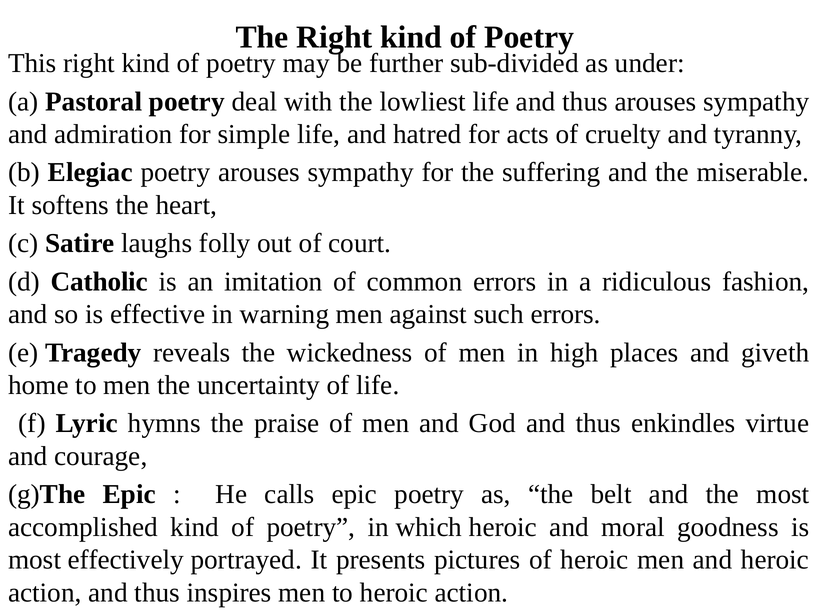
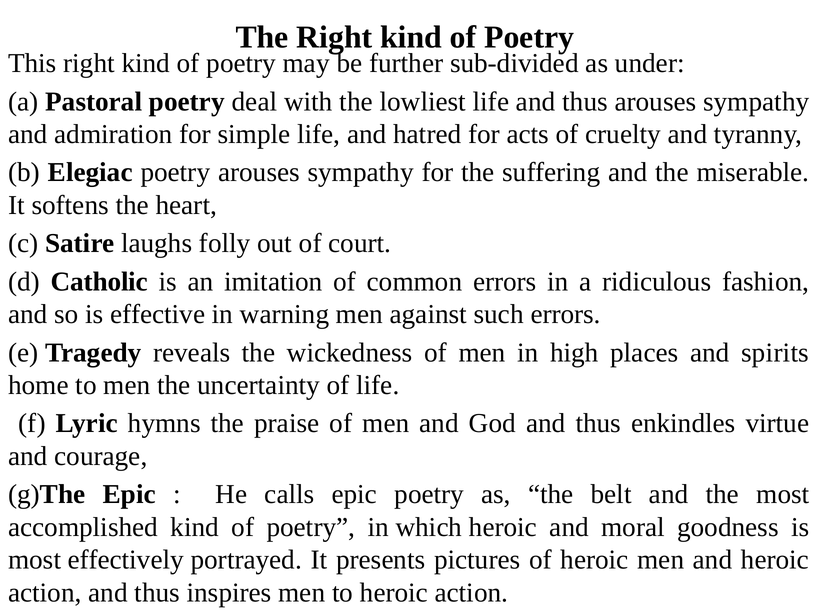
giveth: giveth -> spirits
